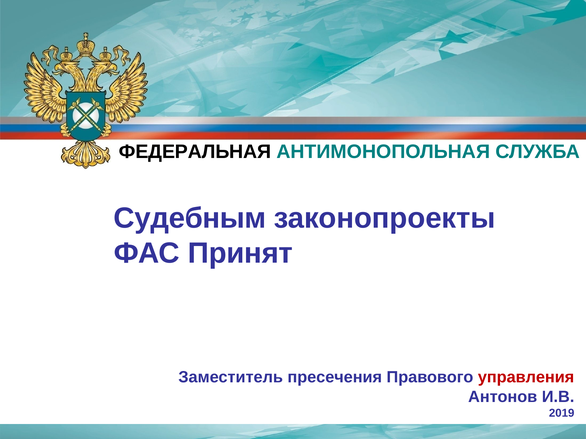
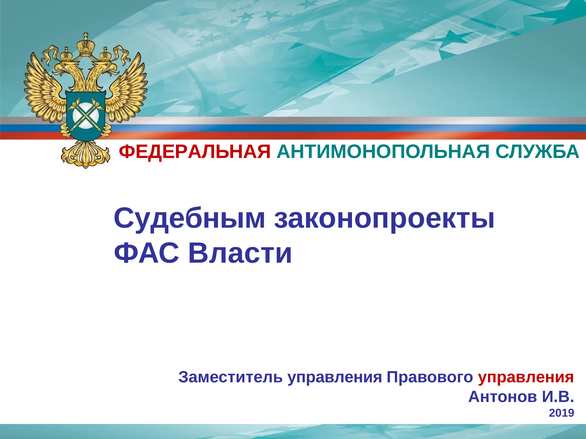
ФЕДЕРАЛЬНАЯ colour: black -> red
Принят: Принят -> Власти
Заместитель пресечения: пресечения -> управления
